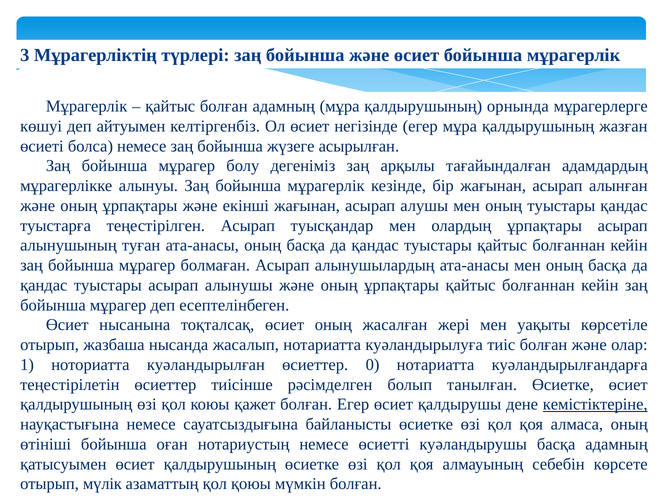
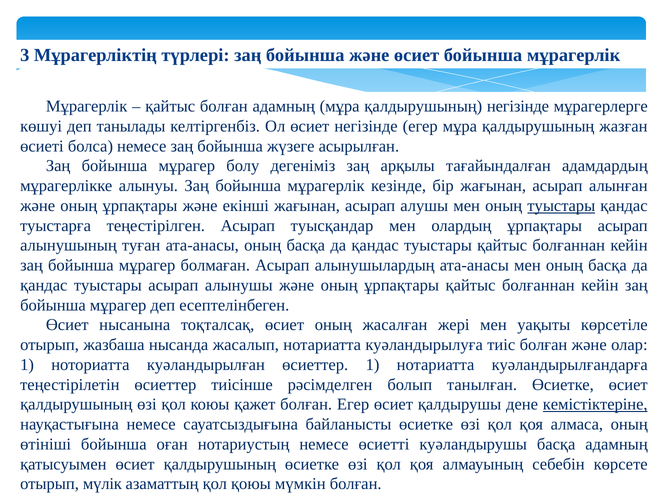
қалдырушының орнында: орнында -> негізінде
айтуымен: айтуымен -> танылады
туыстары at (561, 205) underline: none -> present
өсиеттер 0: 0 -> 1
